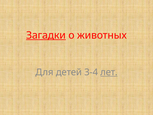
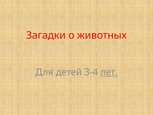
Загадки underline: present -> none
